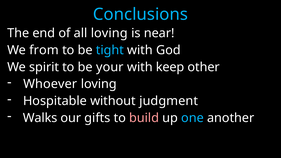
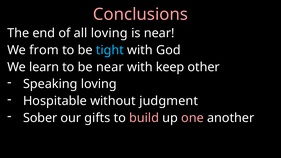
Conclusions colour: light blue -> pink
spirit: spirit -> learn
be your: your -> near
Whoever: Whoever -> Speaking
Walks: Walks -> Sober
one colour: light blue -> pink
